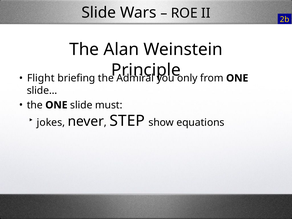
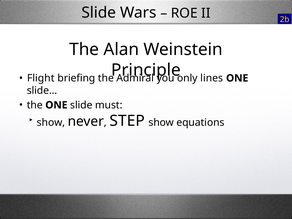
from: from -> lines
jokes at (51, 123): jokes -> show
